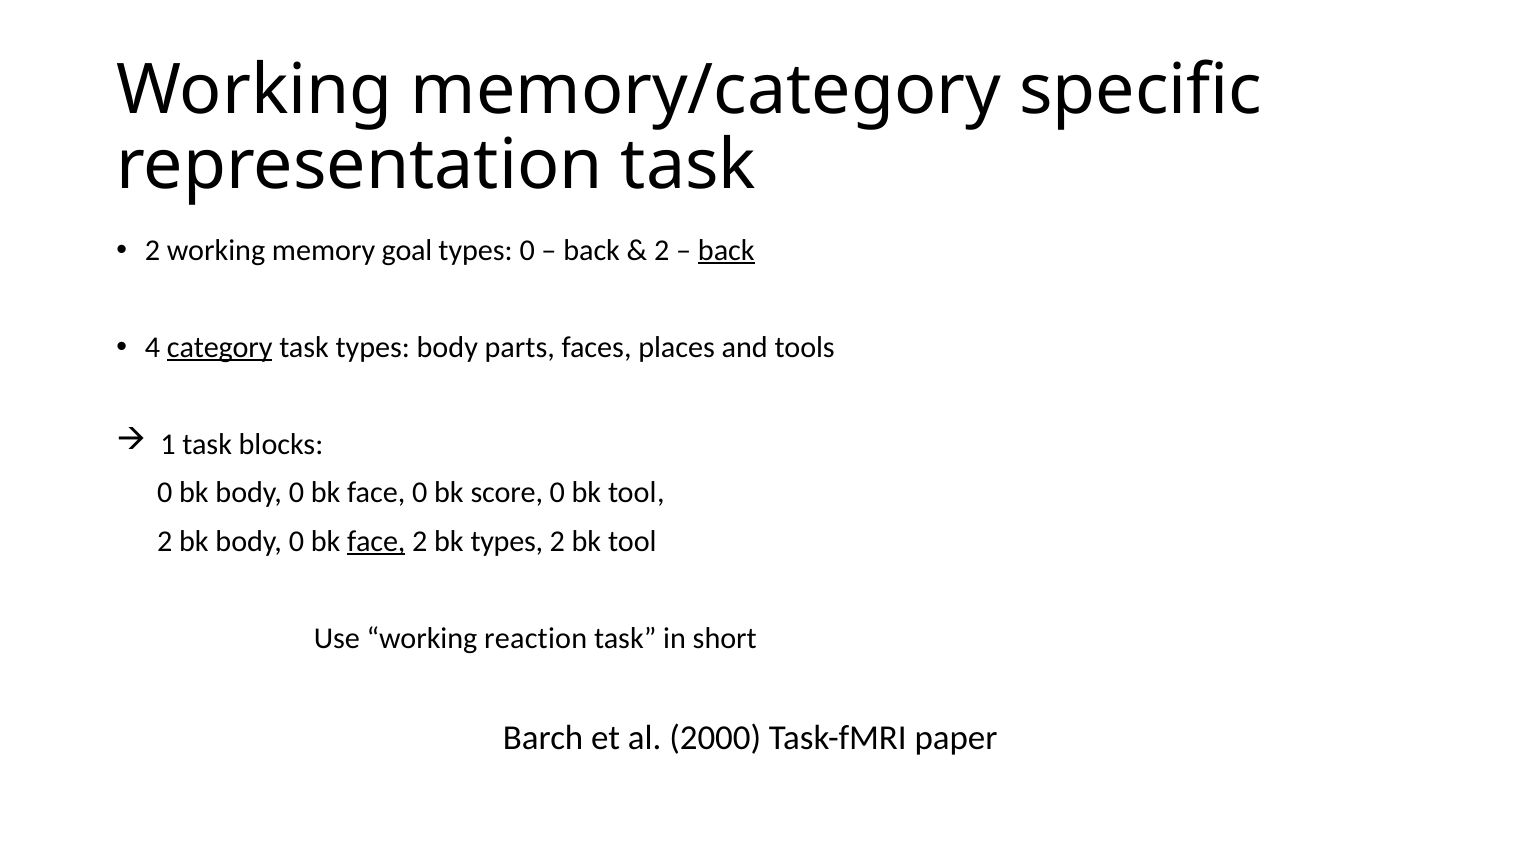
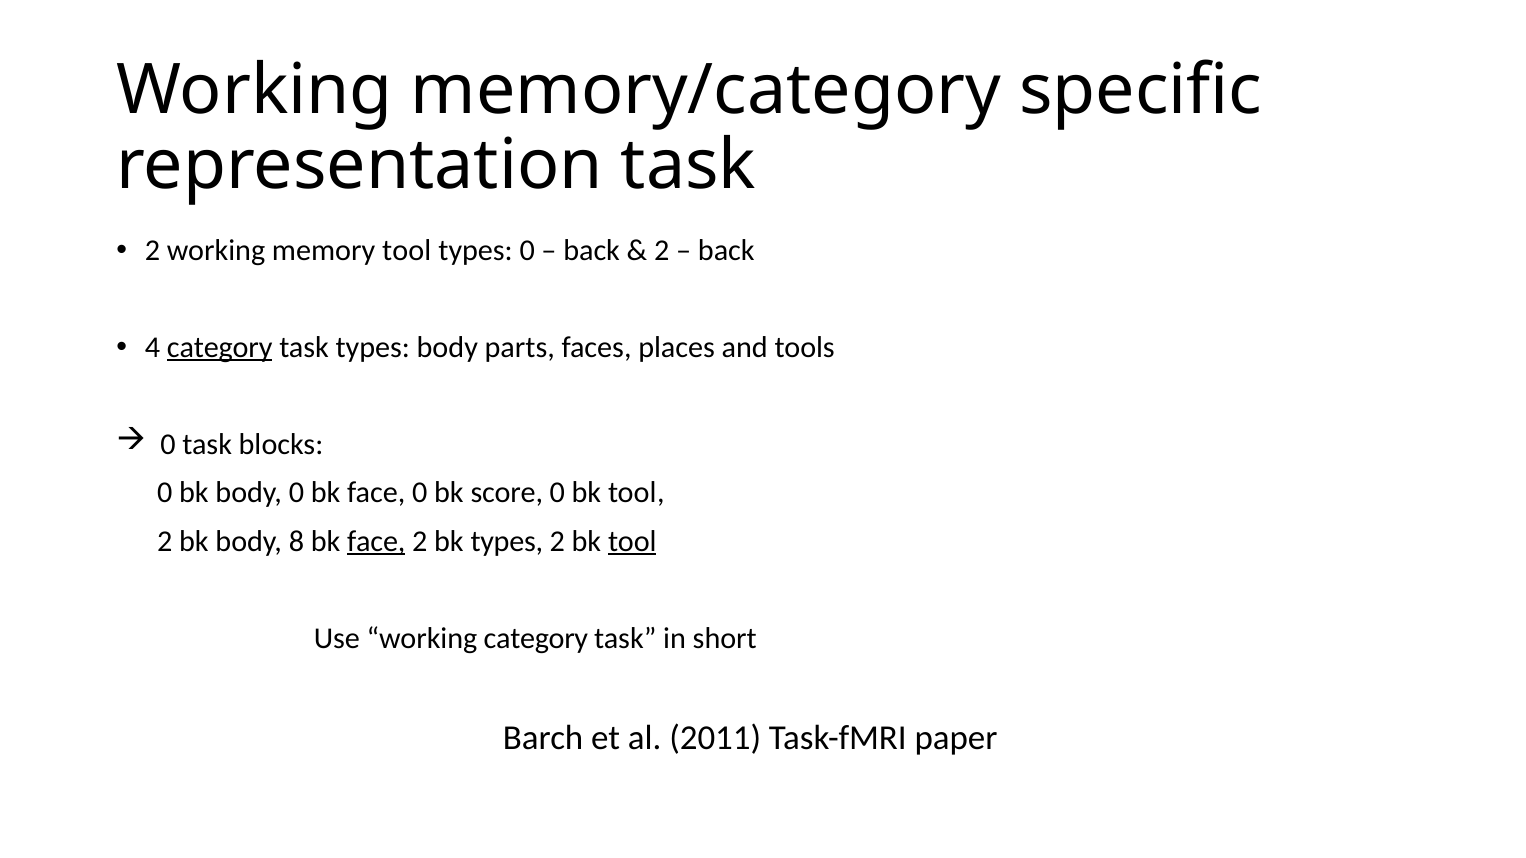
memory goal: goal -> tool
back at (726, 250) underline: present -> none
1 at (168, 444): 1 -> 0
2 bk body 0: 0 -> 8
tool at (632, 541) underline: none -> present
working reaction: reaction -> category
2000: 2000 -> 2011
